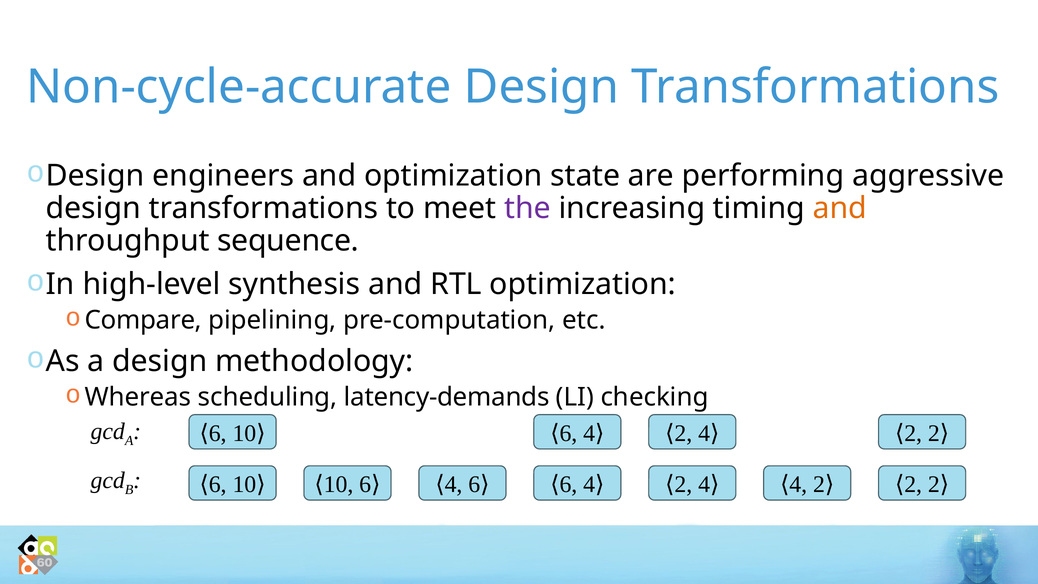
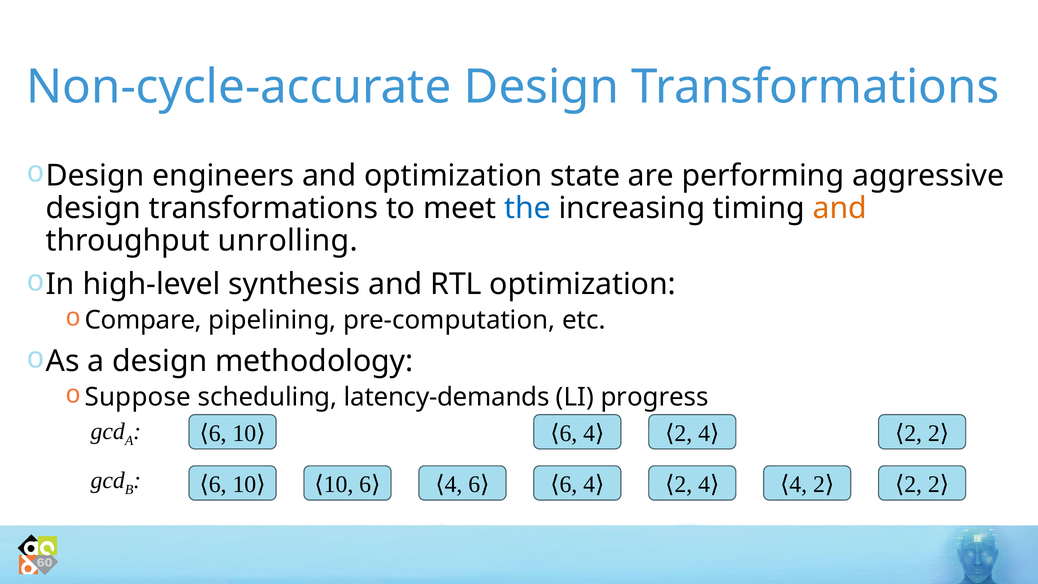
the colour: purple -> blue
sequence: sequence -> unrolling
Whereas: Whereas -> Suppose
checking: checking -> progress
